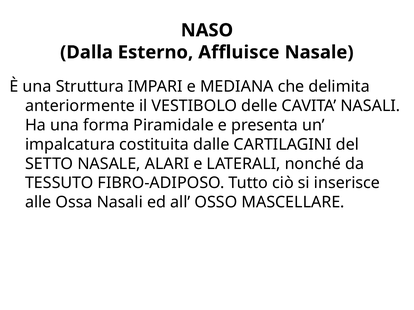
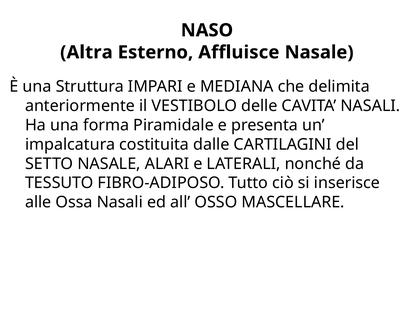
Dalla: Dalla -> Altra
